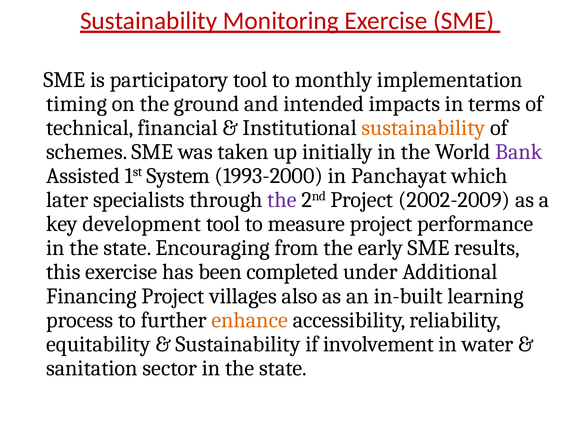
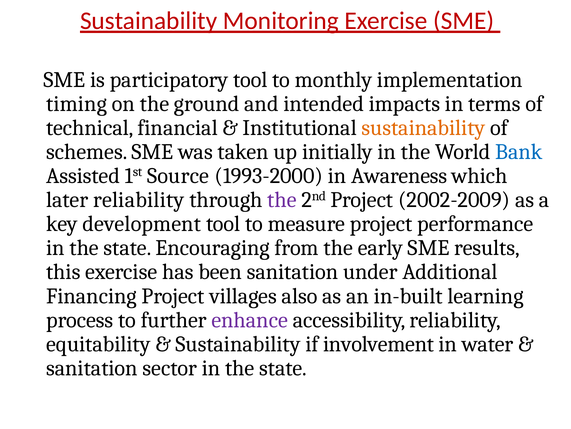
Bank colour: purple -> blue
System: System -> Source
Panchayat: Panchayat -> Awareness
later specialists: specialists -> reliability
been completed: completed -> sanitation
enhance colour: orange -> purple
